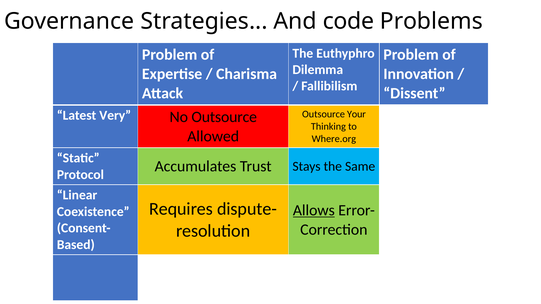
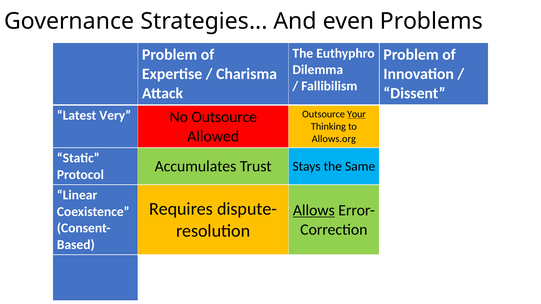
code: code -> even
Your underline: none -> present
Where.org: Where.org -> Allows.org
